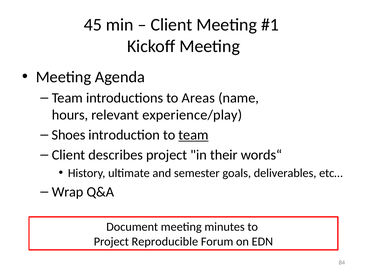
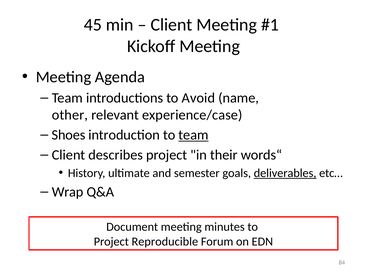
Areas: Areas -> Avoid
hours: hours -> other
experience/play: experience/play -> experience/case
deliverables underline: none -> present
